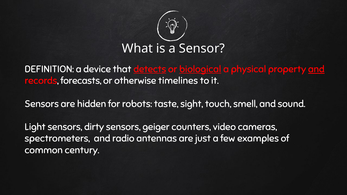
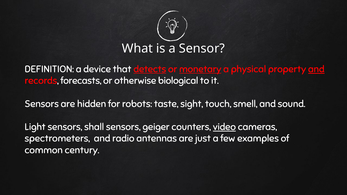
biological: biological -> monetary
timelines: timelines -> biological
dirty: dirty -> shall
video underline: none -> present
